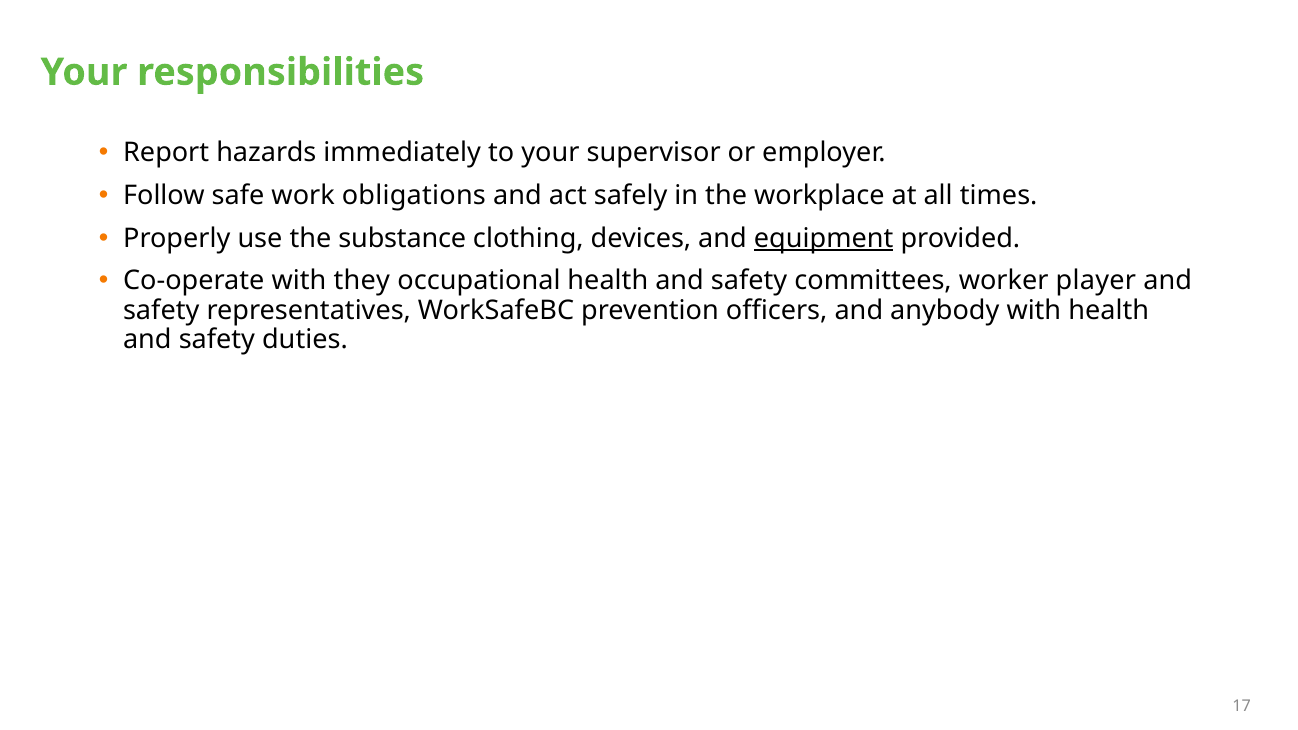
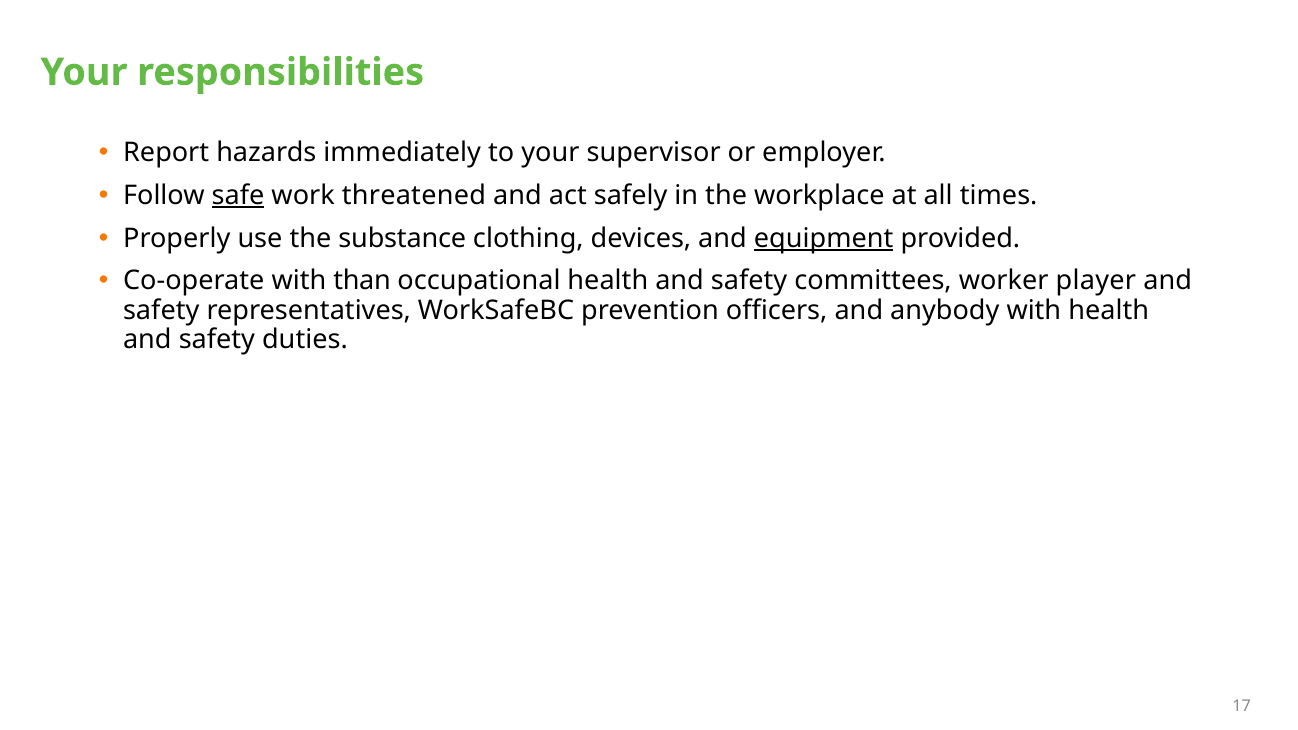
safe underline: none -> present
obligations: obligations -> threatened
they: they -> than
